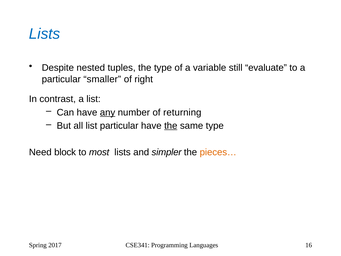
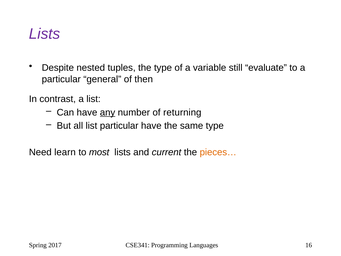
Lists at (45, 34) colour: blue -> purple
smaller: smaller -> general
right: right -> then
the at (171, 126) underline: present -> none
block: block -> learn
simpler: simpler -> current
